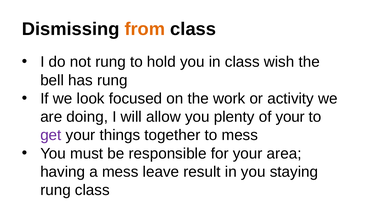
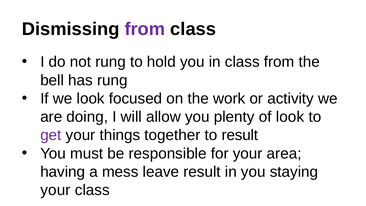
from at (145, 29) colour: orange -> purple
class wish: wish -> from
of your: your -> look
to mess: mess -> result
rung at (55, 190): rung -> your
